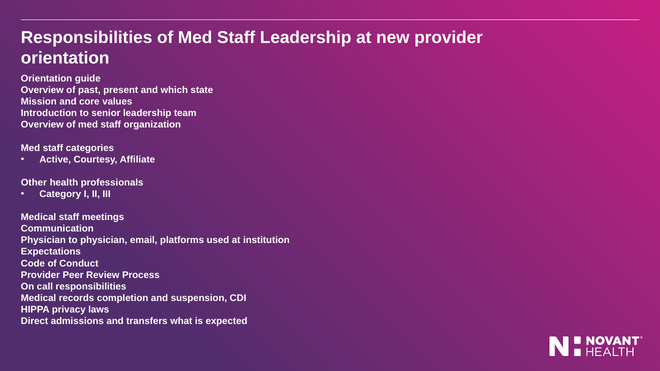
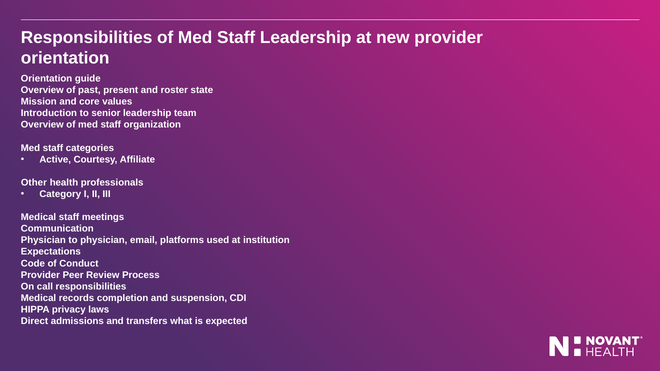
which: which -> roster
